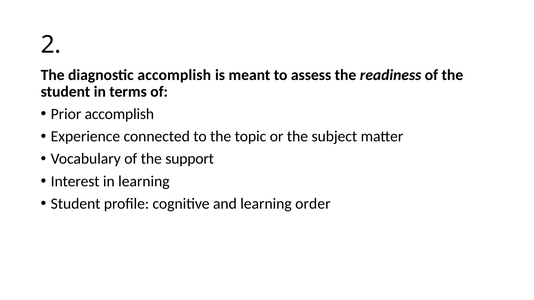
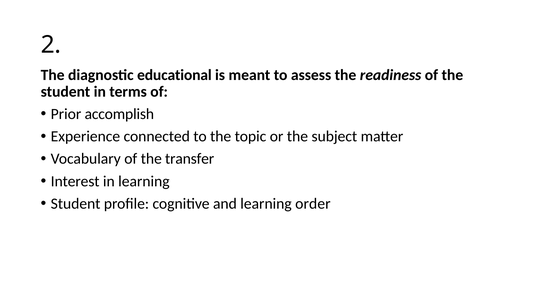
diagnostic accomplish: accomplish -> educational
support: support -> transfer
